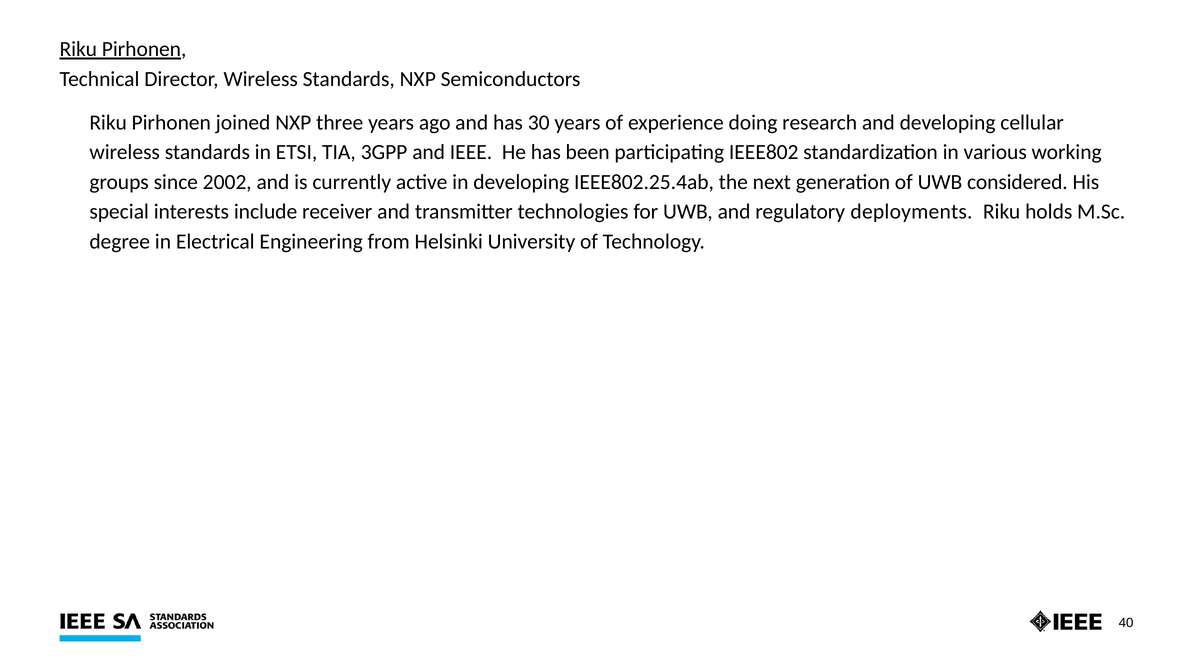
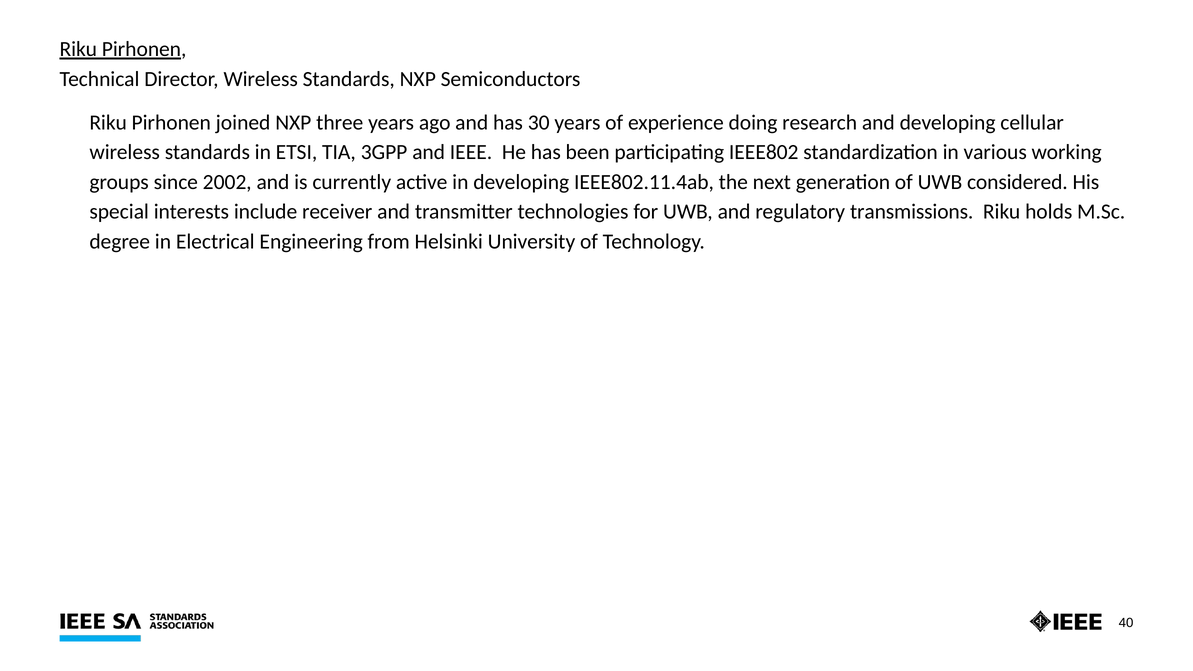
IEEE802.25.4ab: IEEE802.25.4ab -> IEEE802.11.4ab
deployments: deployments -> transmissions
